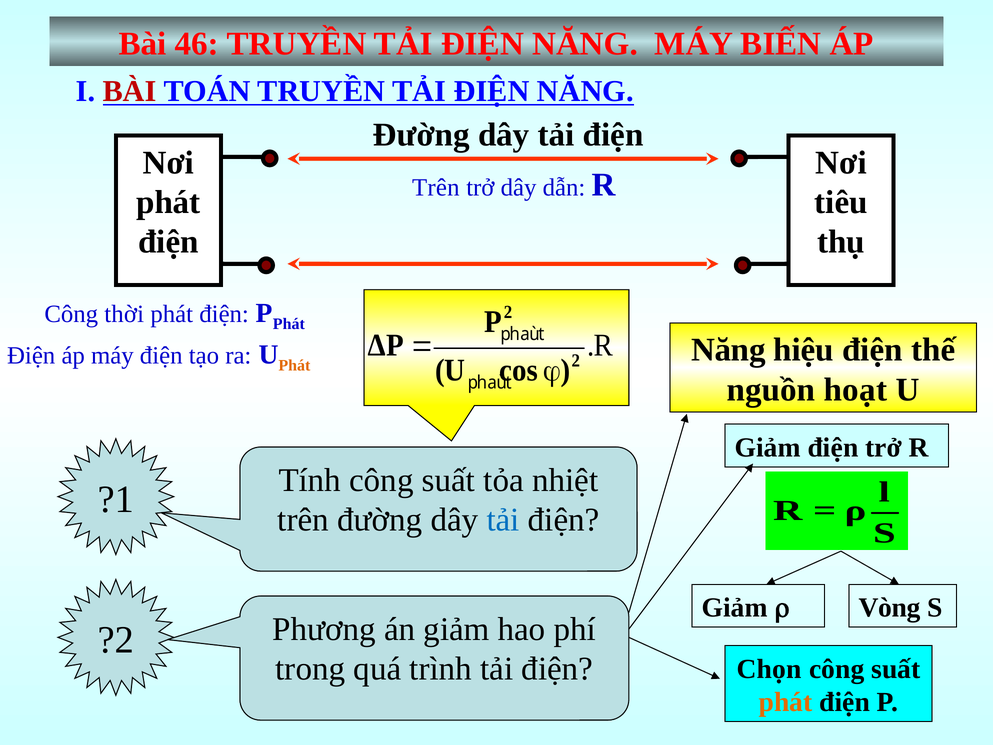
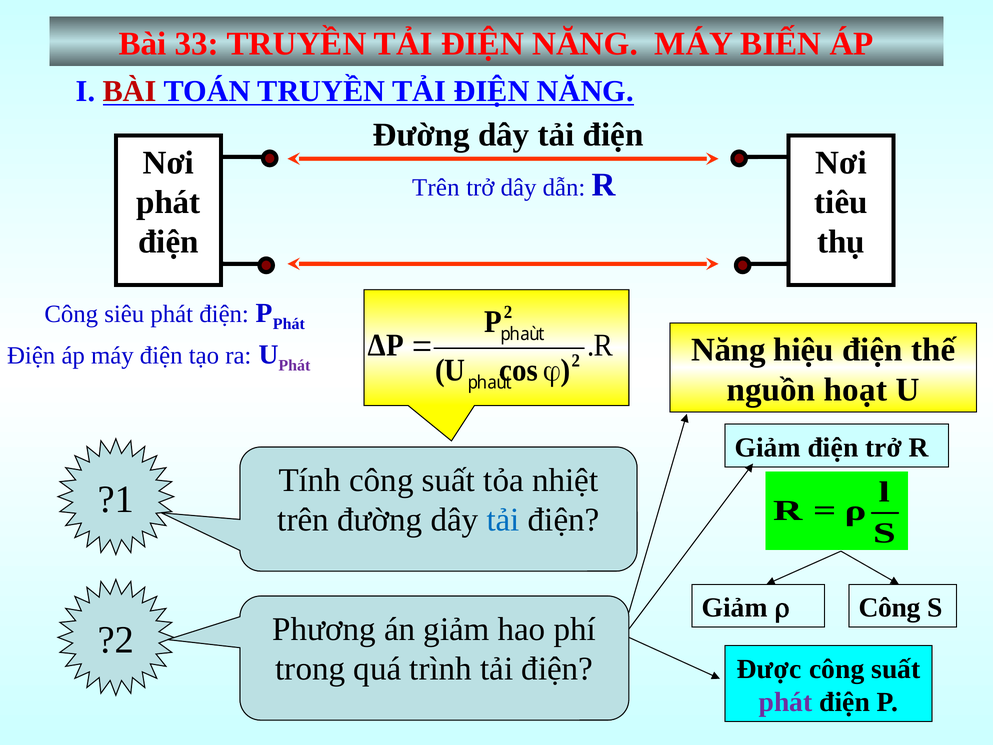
46: 46 -> 33
thời: thời -> siêu
Phát at (294, 365) colour: orange -> purple
Vòng at (890, 607): Vòng -> Công
Chọn: Chọn -> Được
phát at (786, 702) colour: orange -> purple
